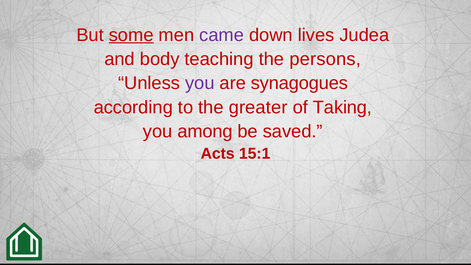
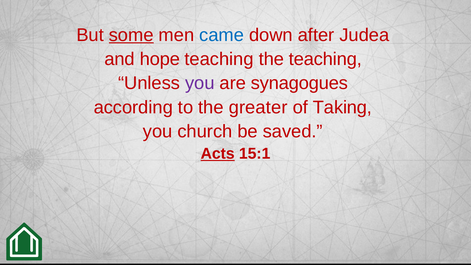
came colour: purple -> blue
lives: lives -> after
body: body -> hope
the persons: persons -> teaching
among: among -> church
Acts underline: none -> present
